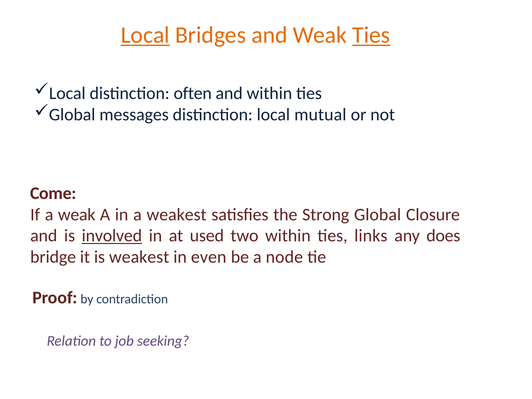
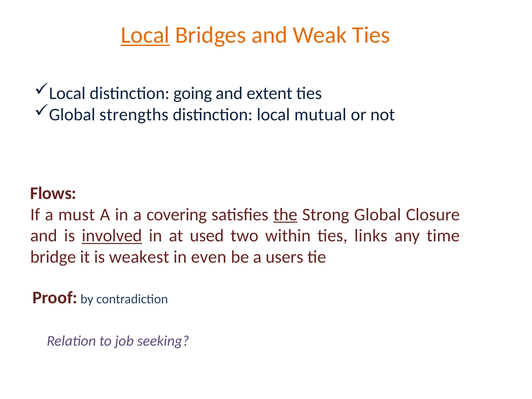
Ties at (371, 35) underline: present -> none
often: often -> going
and within: within -> extent
messages: messages -> strengths
Come: Come -> Flows
a weak: weak -> must
a weakest: weakest -> covering
the underline: none -> present
does: does -> time
node: node -> users
